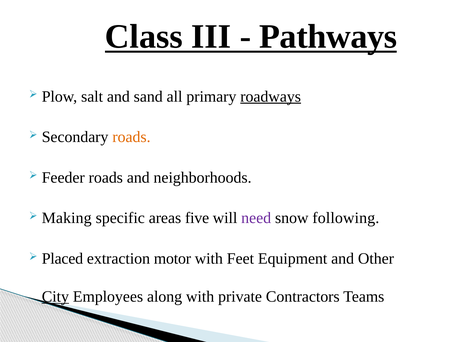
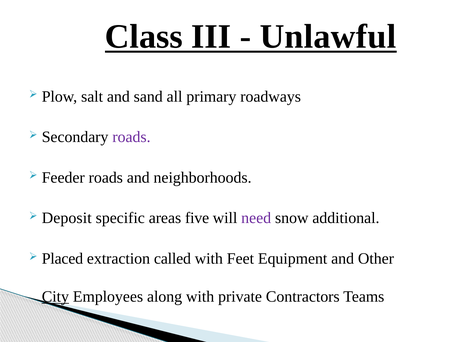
Pathways: Pathways -> Unlawful
roadways underline: present -> none
roads at (131, 137) colour: orange -> purple
Making: Making -> Deposit
following: following -> additional
motor: motor -> called
